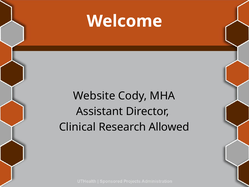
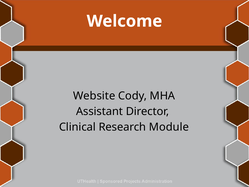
Allowed: Allowed -> Module
